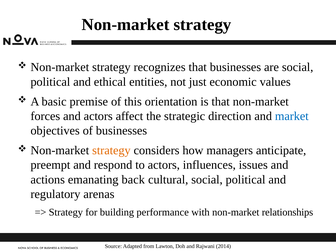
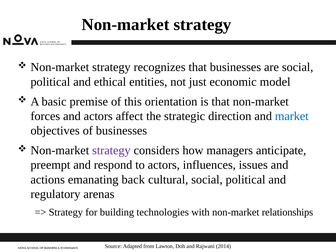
values: values -> model
strategy at (111, 150) colour: orange -> purple
performance: performance -> technologies
